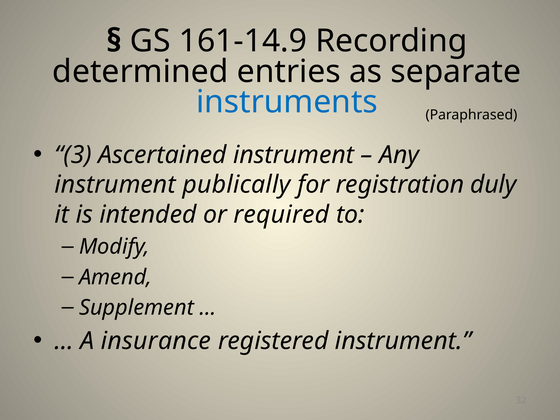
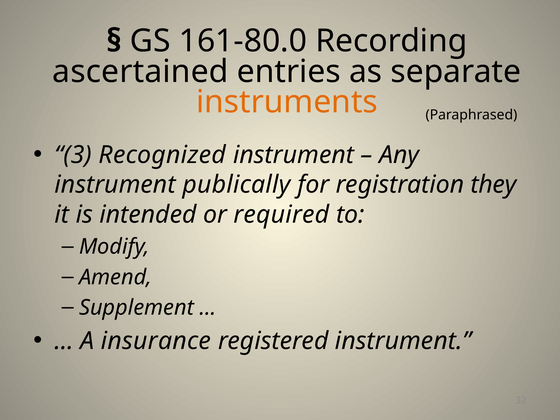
161-14.9: 161-14.9 -> 161-80.0
determined: determined -> ascertained
instruments colour: blue -> orange
Ascertained: Ascertained -> Recognized
duly: duly -> they
